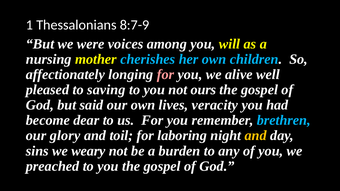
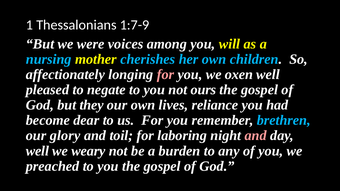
8:7-9: 8:7-9 -> 1:7-9
nursing colour: white -> light blue
alive: alive -> oxen
saving: saving -> negate
said: said -> they
veracity: veracity -> reliance
and at (256, 136) colour: yellow -> pink
sins at (37, 151): sins -> well
